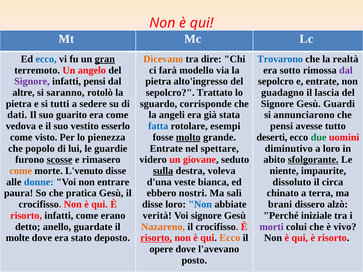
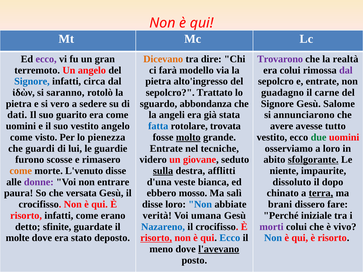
ecco at (46, 59) colour: blue -> purple
gran underline: present -> none
Trovarono colour: blue -> purple
era sotto: sotto -> colui
Signore at (32, 81) colour: purple -> blue
infatti pensi: pensi -> circa
altre: altre -> ἰδὼν
lascia: lascia -> carne
tutti: tutti -> vero
corrisponde: corrisponde -> abbondanza
Guardi: Guardi -> Salome
vedova at (21, 126): vedova -> uomini
vestito esserlo: esserlo -> angelo
esempi: esempi -> trovata
pensi at (282, 126): pensi -> avere
deserti at (272, 137): deserti -> vestito
popolo: popolo -> guardi
spettare: spettare -> tecniche
diminutivo: diminutivo -> osserviamo
scosse underline: present -> none
voleva: voleva -> afflitti
donne colour: blue -> purple
circa: circa -> dopo
pratica: pratica -> versata
nostri: nostri -> mosso
terra underline: none -> present
alzò: alzò -> fare
Voi signore: signore -> umana
anello: anello -> sfinite
Nazareno colour: orange -> blue
Ecco at (230, 238) colour: orange -> blue
Non at (273, 238) colour: black -> blue
opere: opere -> meno
l'avevano underline: none -> present
